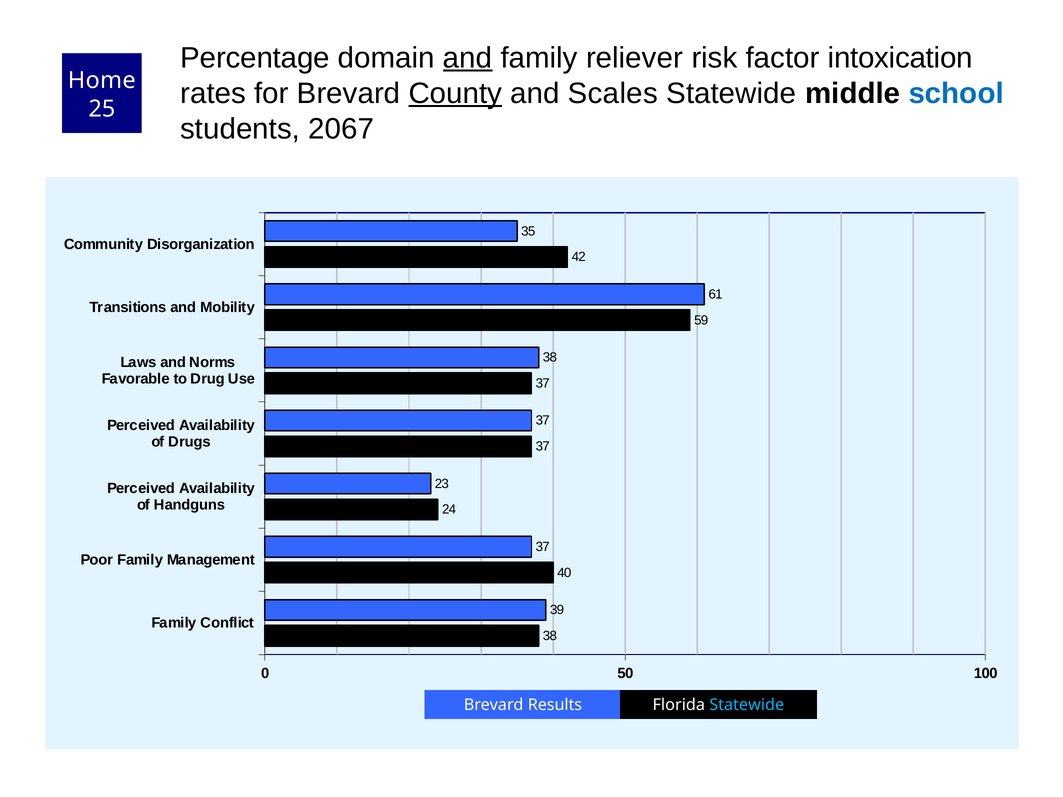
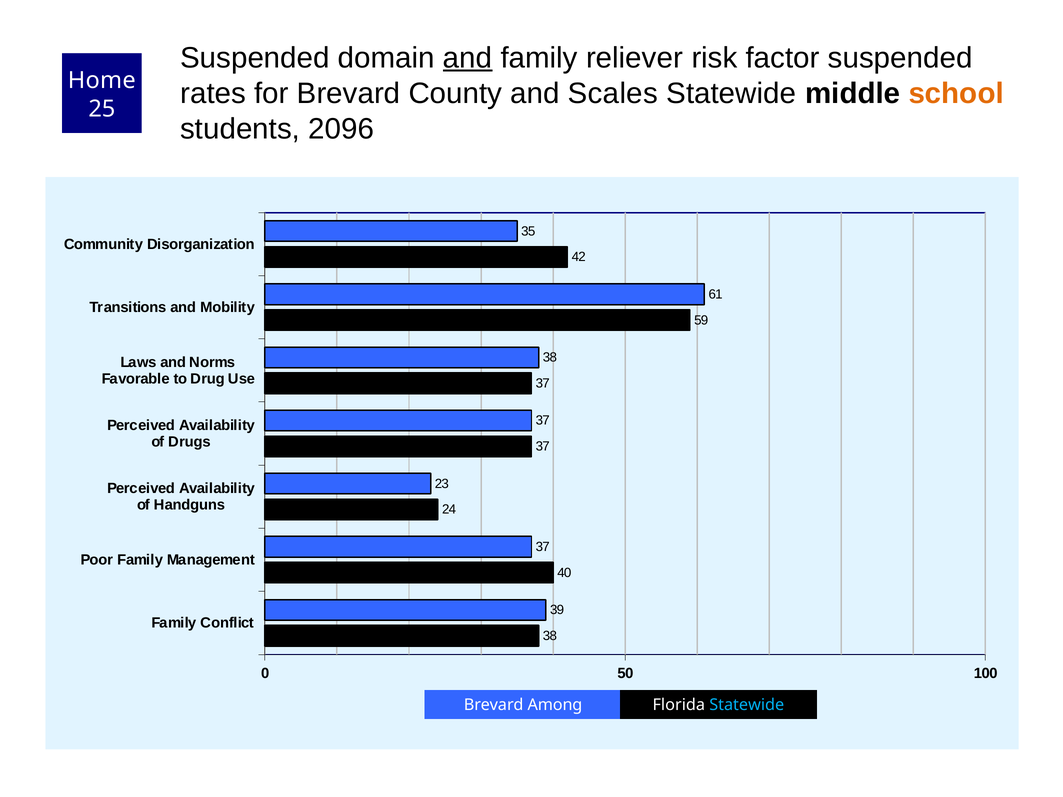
Percentage at (255, 58): Percentage -> Suspended
factor intoxication: intoxication -> suspended
County underline: present -> none
school colour: blue -> orange
2067: 2067 -> 2096
Results: Results -> Among
